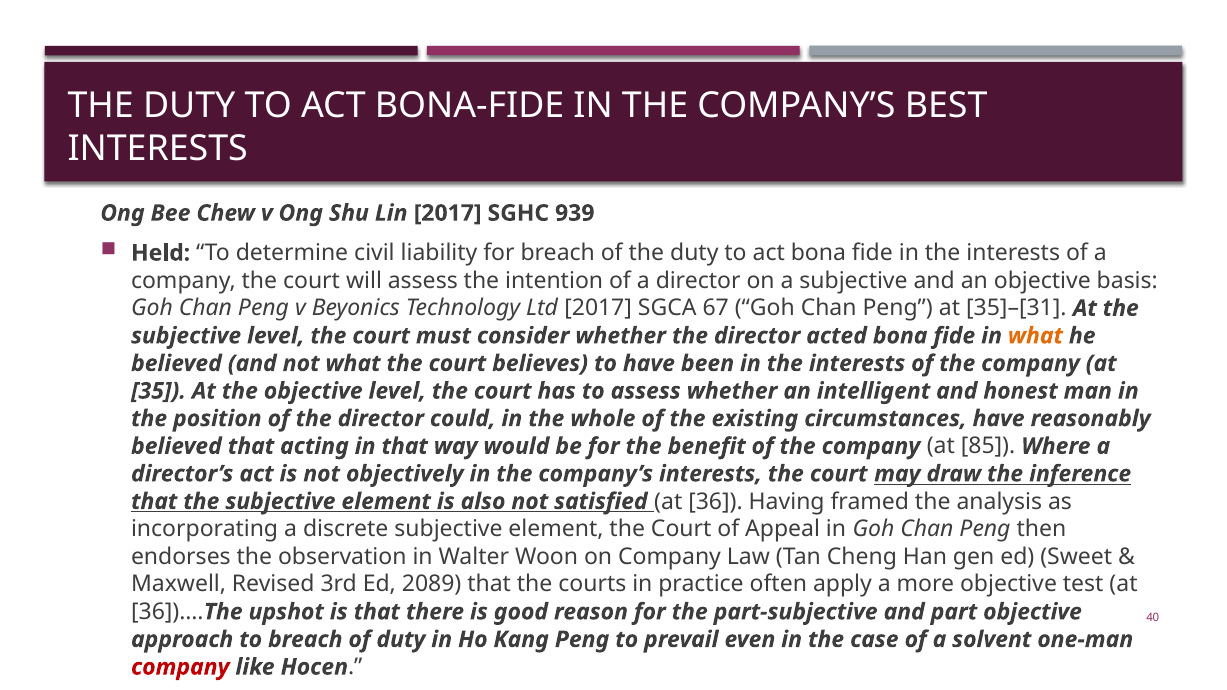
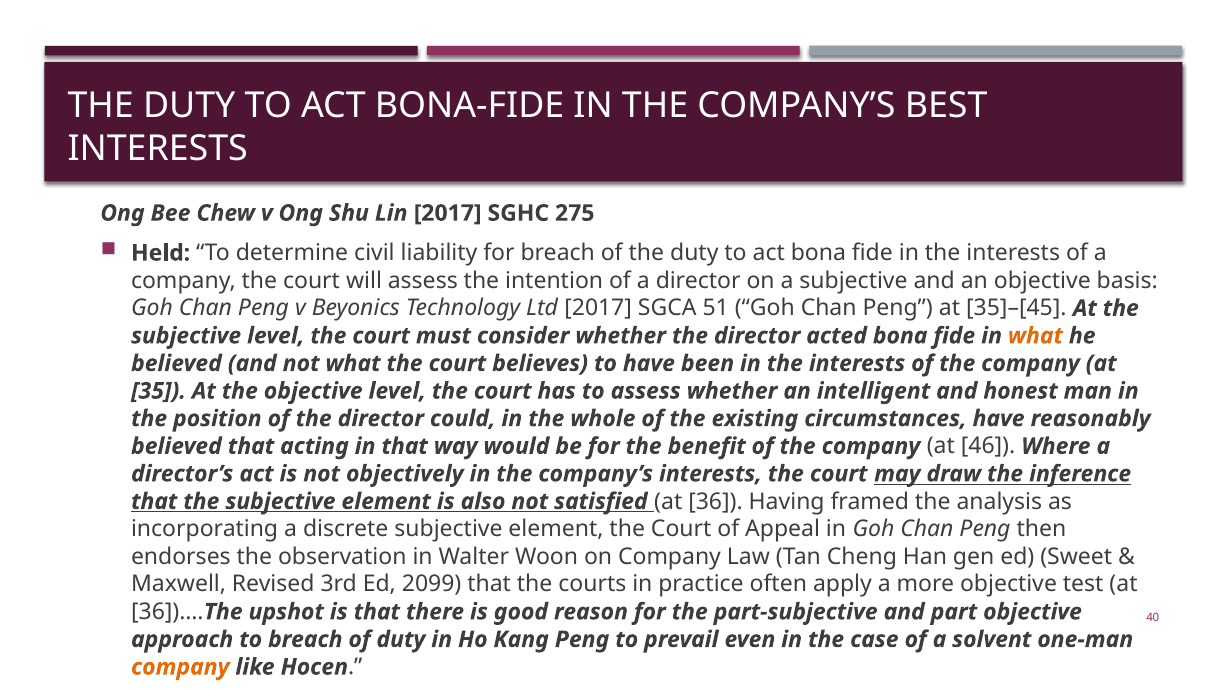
939: 939 -> 275
67: 67 -> 51
35]–[31: 35]–[31 -> 35]–[45
85: 85 -> 46
2089: 2089 -> 2099
company at (180, 667) colour: red -> orange
